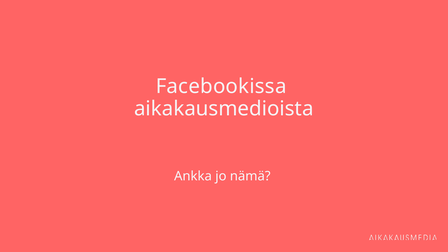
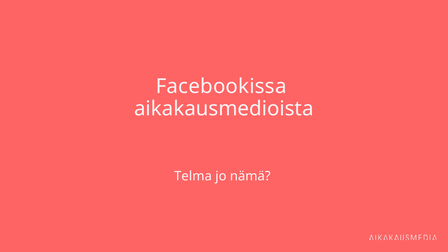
Ankka: Ankka -> Telma
